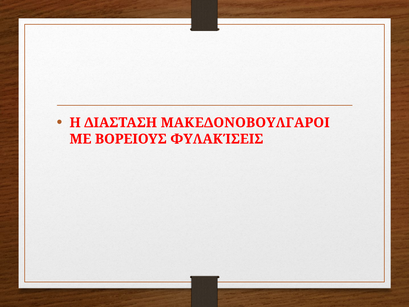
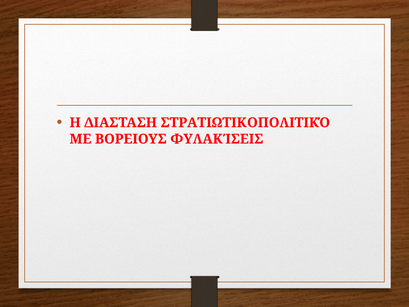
ΜΑΚΕΔΟΝΟΒΟΥΛΓΑΡΟΙ: ΜΑΚΕΔΟΝΟΒΟΥΛΓΑΡΟΙ -> ΣΤΡΑΤΙΩΤΙΚΟΠΟΛΙΤΙΚΌ
